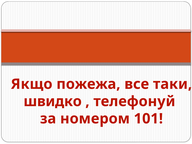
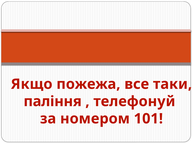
швидко: швидко -> паління
